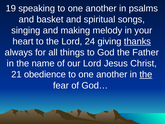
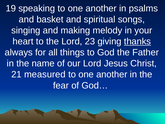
24: 24 -> 23
obedience: obedience -> measured
the at (146, 74) underline: present -> none
